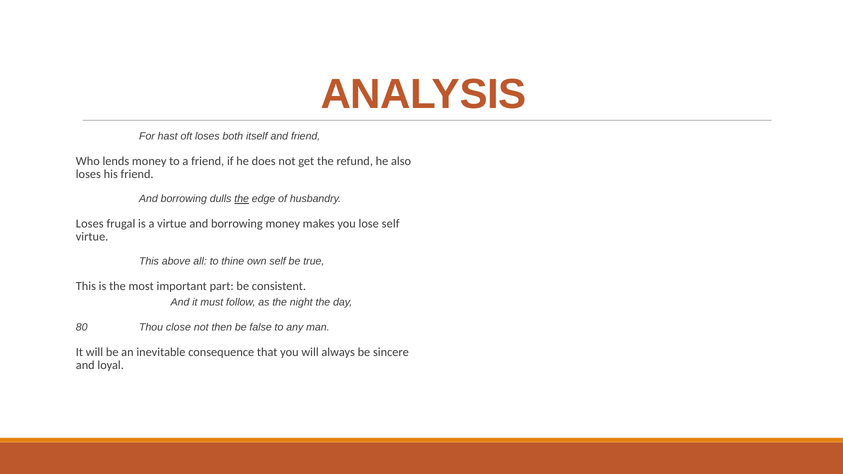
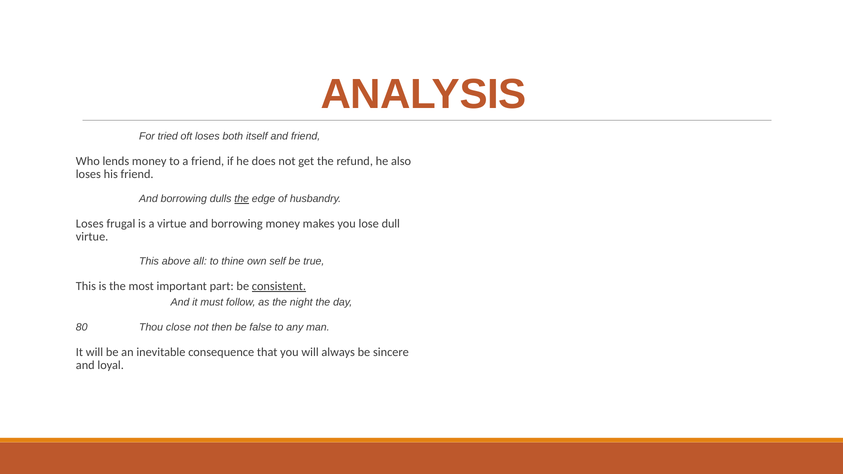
hast: hast -> tried
lose self: self -> dull
consistent underline: none -> present
